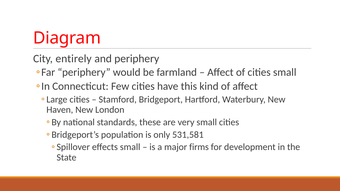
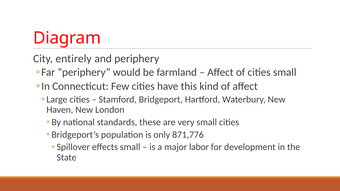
531,581: 531,581 -> 871,776
firms: firms -> labor
